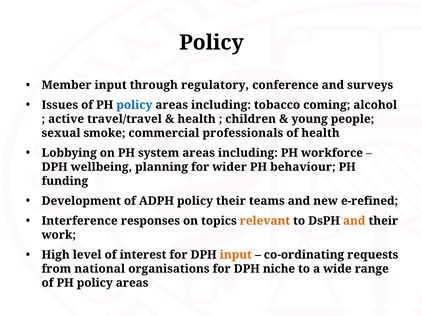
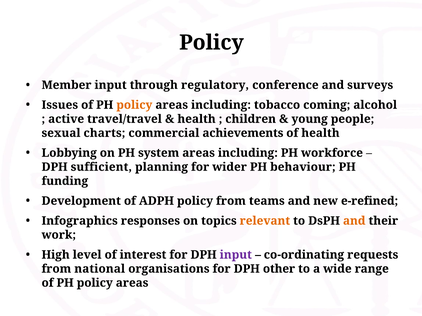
policy at (134, 105) colour: blue -> orange
smoke: smoke -> charts
professionals: professionals -> achievements
wellbeing: wellbeing -> sufficient
policy their: their -> from
Interference: Interference -> Infographics
input at (236, 255) colour: orange -> purple
niche: niche -> other
